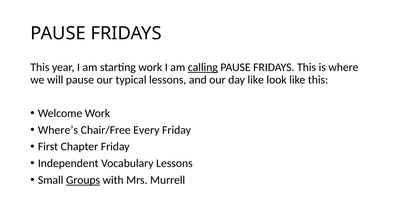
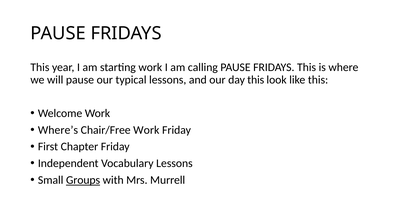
calling underline: present -> none
day like: like -> this
Chair/Free Every: Every -> Work
